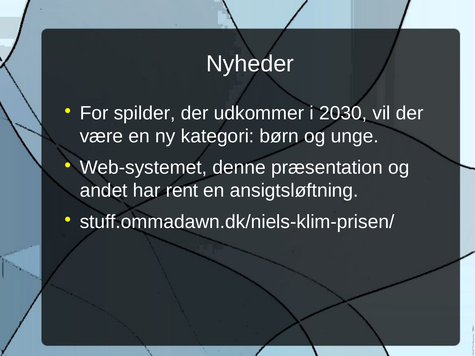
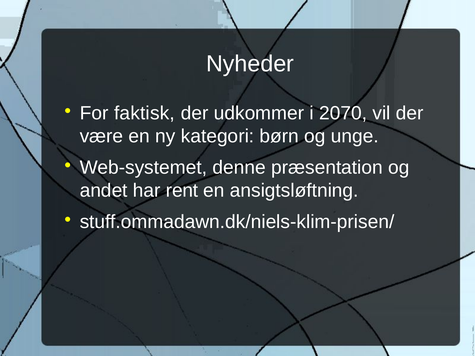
spilder: spilder -> faktisk
2030: 2030 -> 2070
